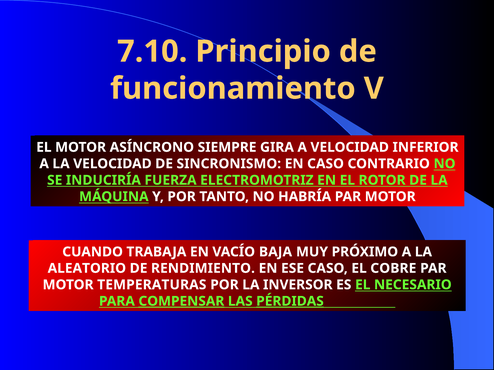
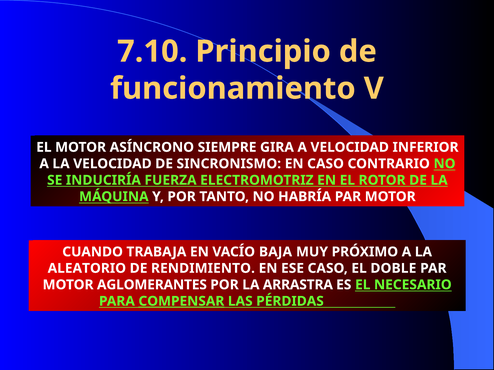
COBRE: COBRE -> DOBLE
TEMPERATURAS: TEMPERATURAS -> AGLOMERANTES
INVERSOR: INVERSOR -> ARRASTRA
PÉRDIDAS underline: present -> none
